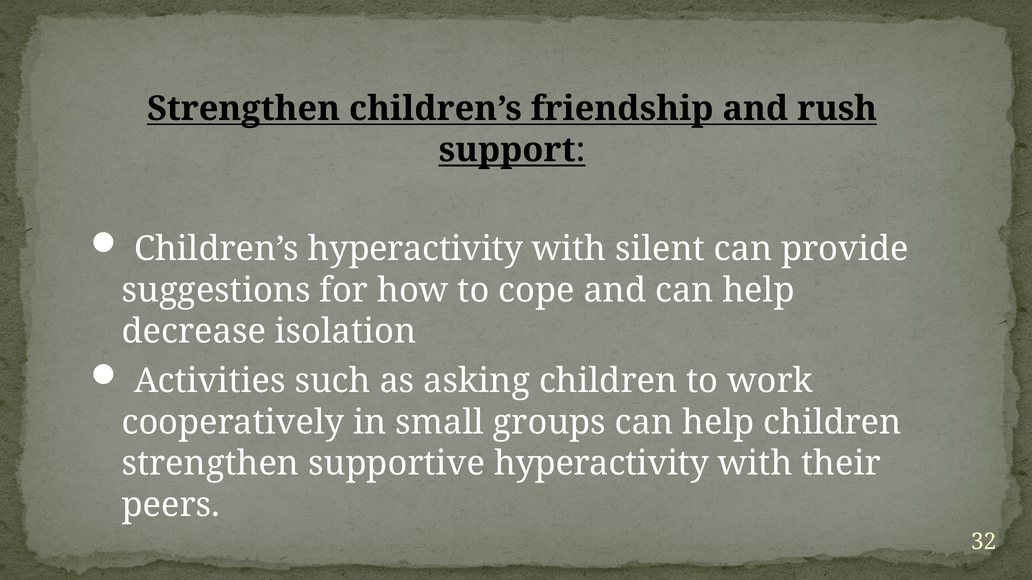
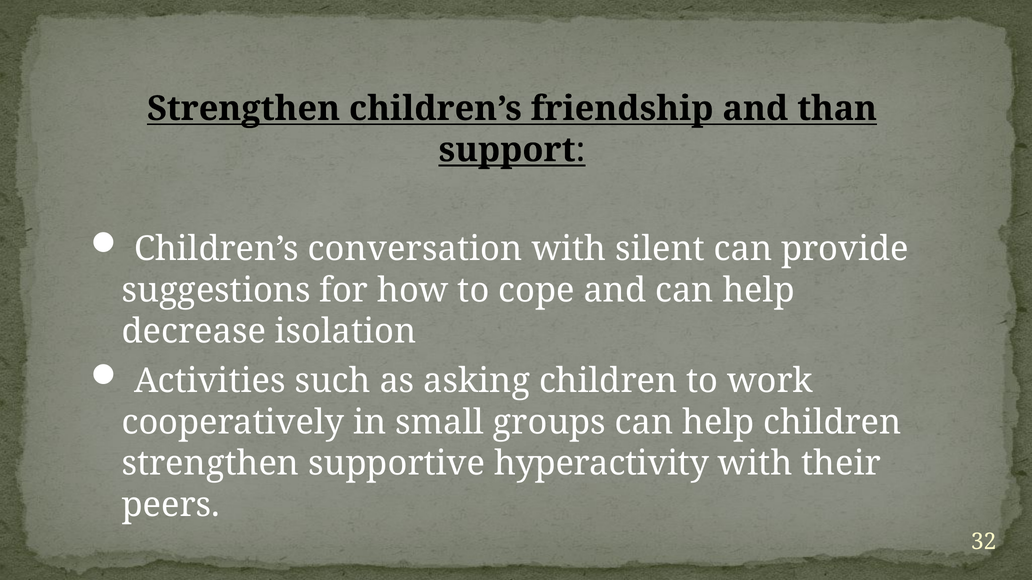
rush: rush -> than
Children’s hyperactivity: hyperactivity -> conversation
